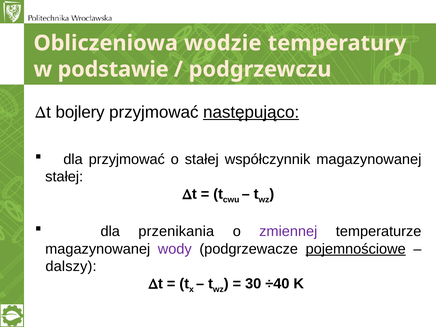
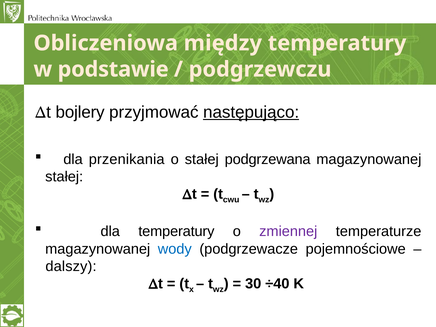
wodzie: wodzie -> między
dla przyjmować: przyjmować -> przenikania
współczynnik: współczynnik -> podgrzewana
dla przenikania: przenikania -> temperatury
wody colour: purple -> blue
pojemnościowe underline: present -> none
